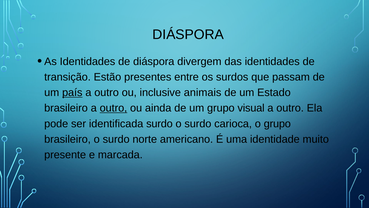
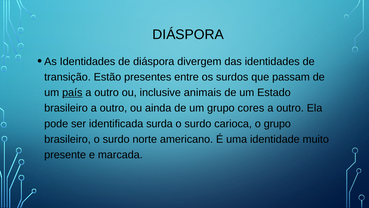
outro at (113, 108) underline: present -> none
visual: visual -> cores
identificada surdo: surdo -> surda
